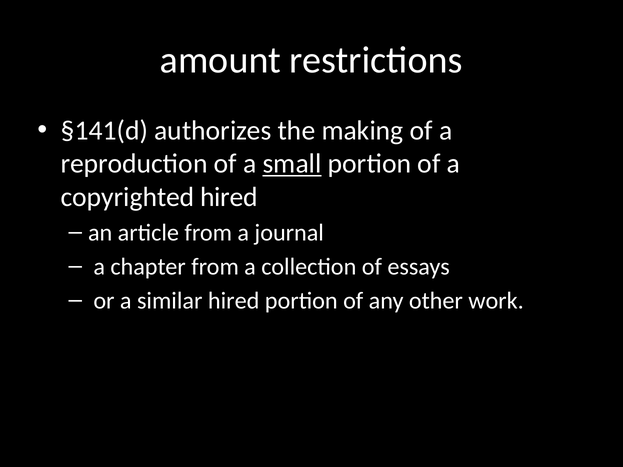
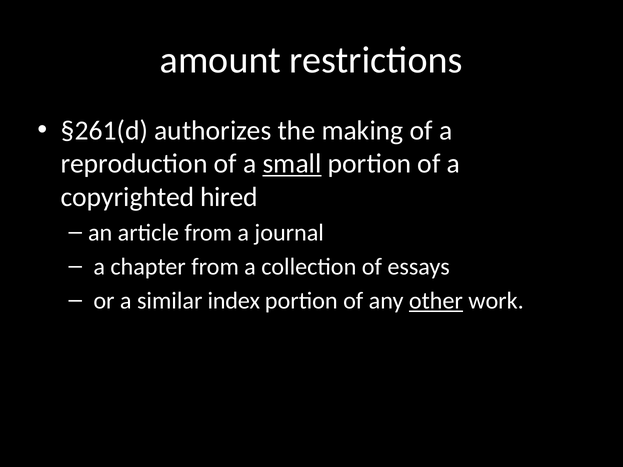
§141(d: §141(d -> §261(d
similar hired: hired -> index
other underline: none -> present
